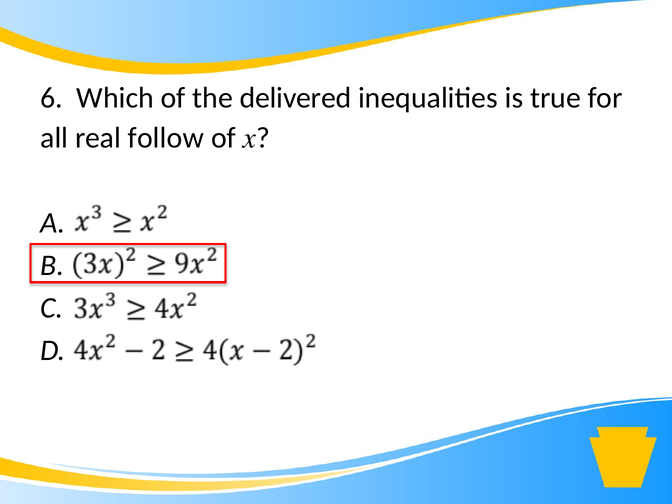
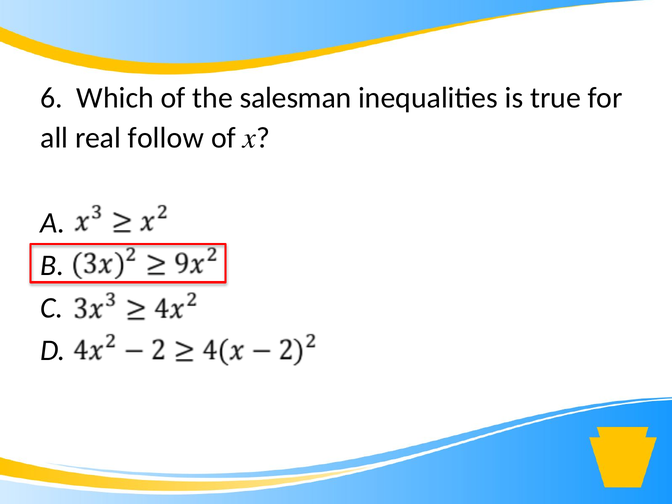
delivered: delivered -> salesman
